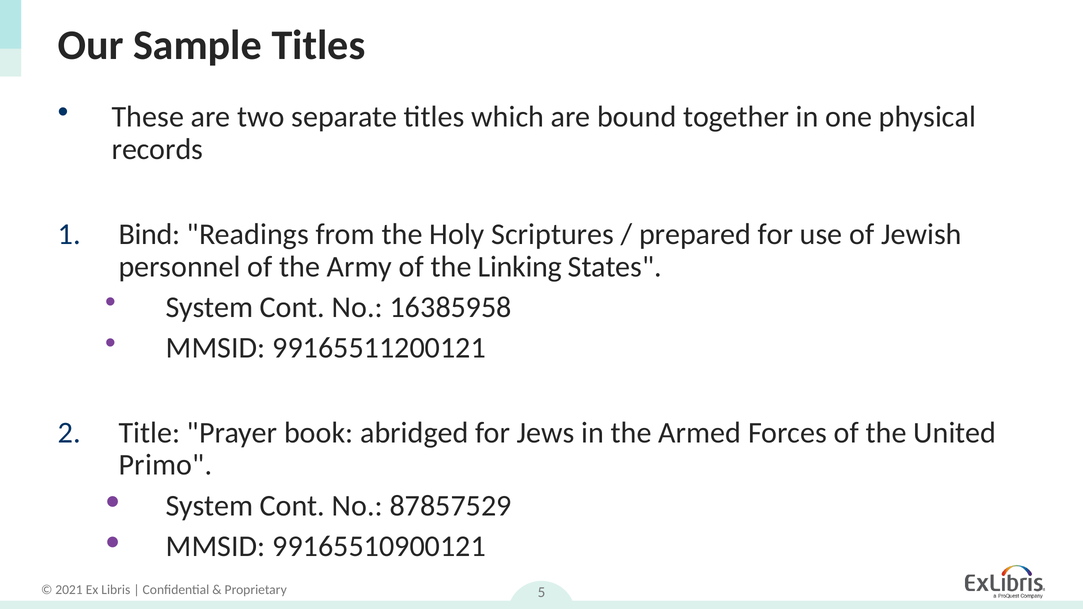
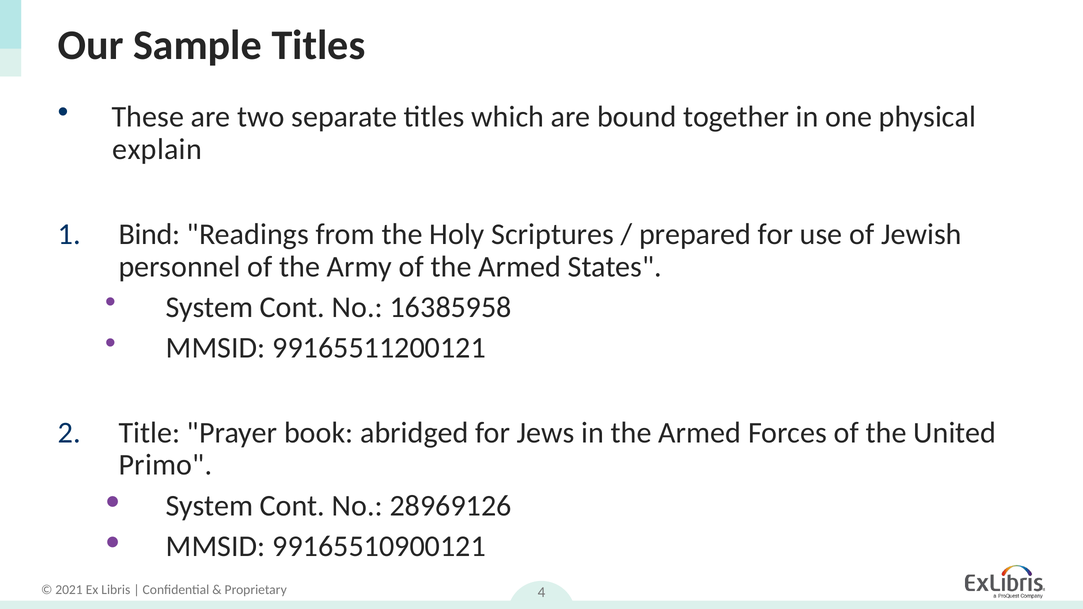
records: records -> explain
of the Linking: Linking -> Armed
87857529: 87857529 -> 28969126
5: 5 -> 4
